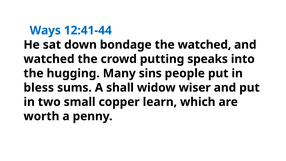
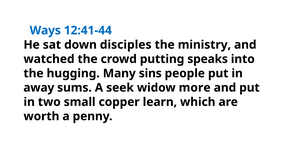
bondage: bondage -> disciples
the watched: watched -> ministry
bless: bless -> away
shall: shall -> seek
wiser: wiser -> more
